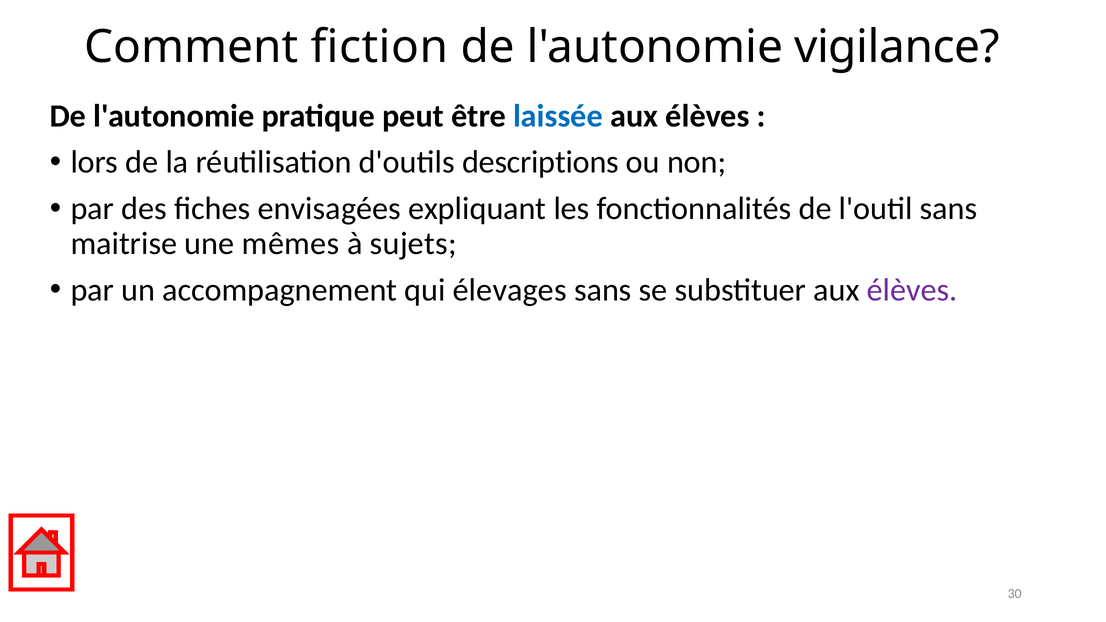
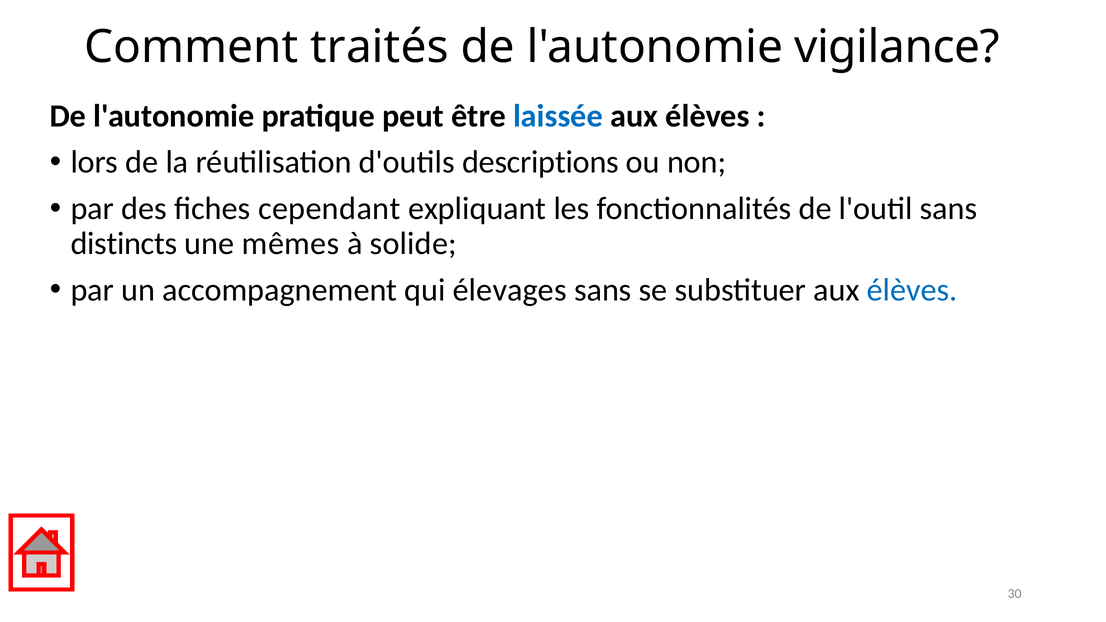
fiction: fiction -> traités
envisagées: envisagées -> cependant
maitrise: maitrise -> distincts
sujets: sujets -> solide
élèves at (912, 290) colour: purple -> blue
